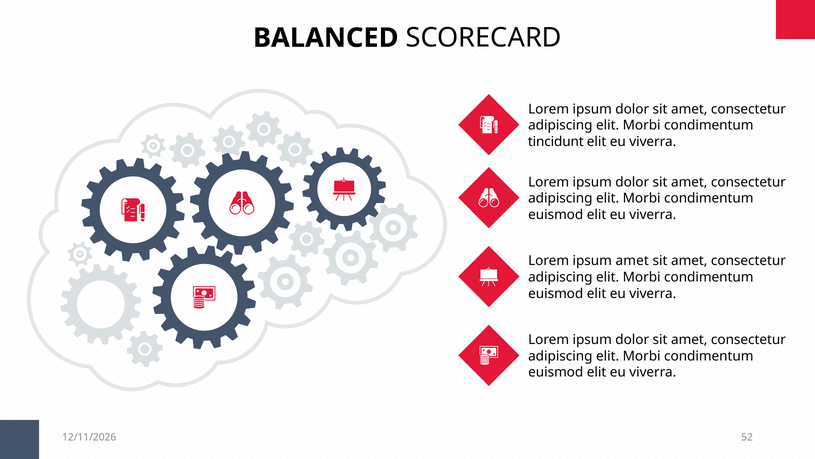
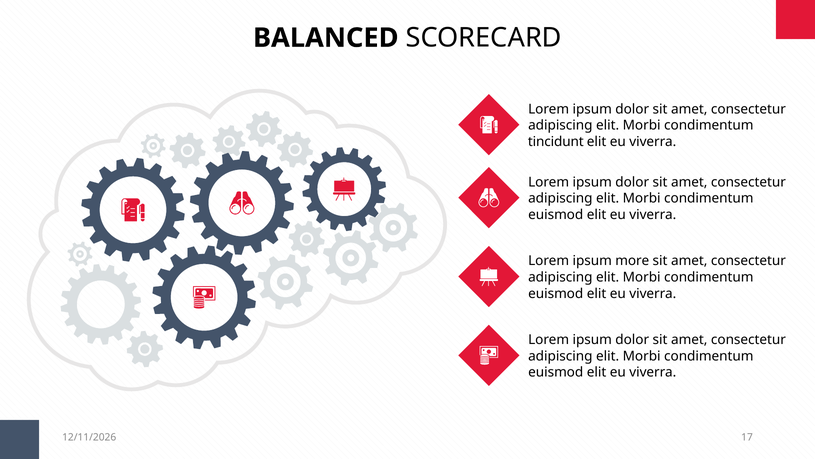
ipsum amet: amet -> more
52: 52 -> 17
